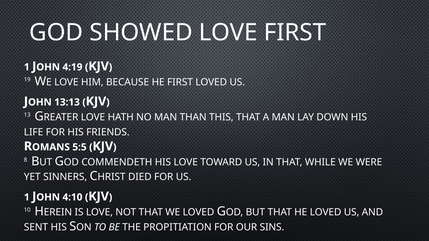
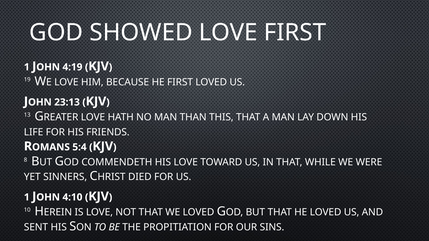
13:13: 13:13 -> 23:13
5:5: 5:5 -> 5:4
